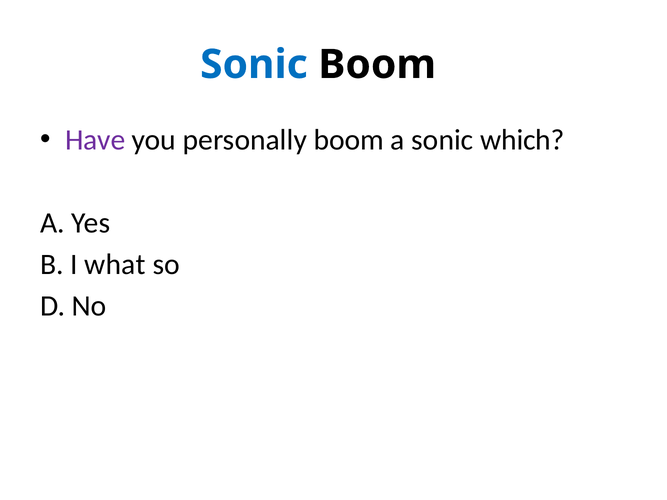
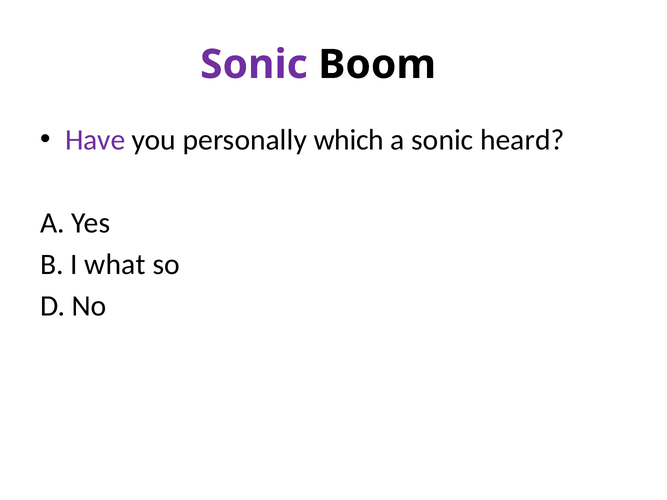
Sonic at (254, 65) colour: blue -> purple
personally boom: boom -> which
which: which -> heard
